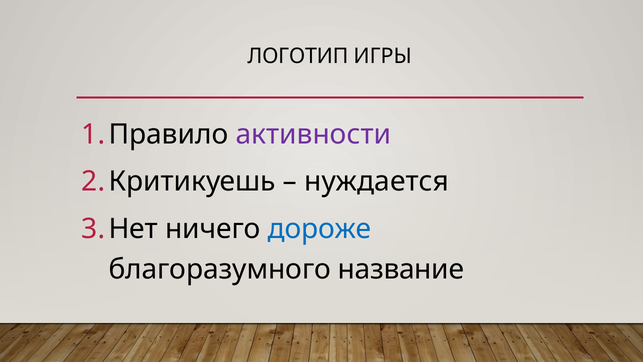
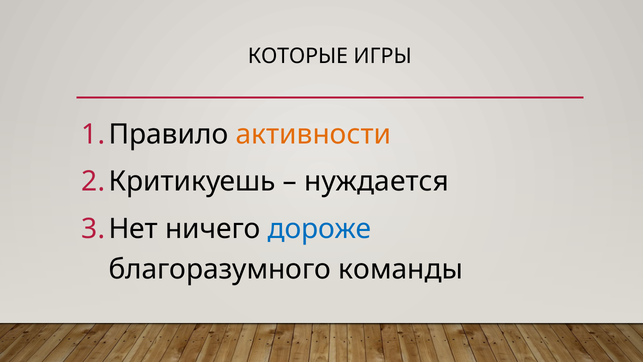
ЛОГОТИП: ЛОГОТИП -> КОТОРЫЕ
активности colour: purple -> orange
название: название -> команды
